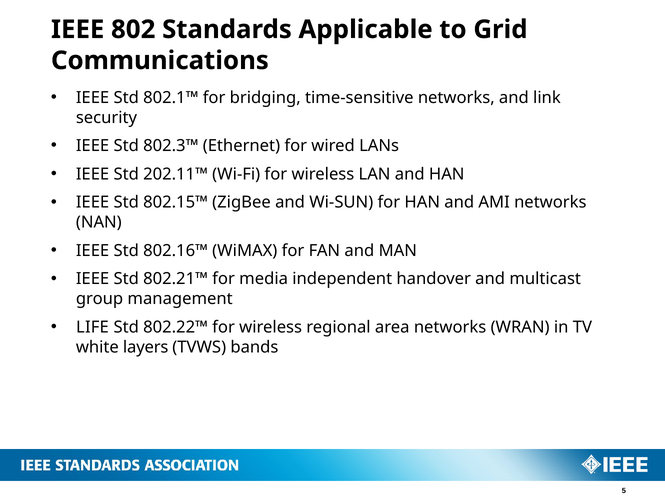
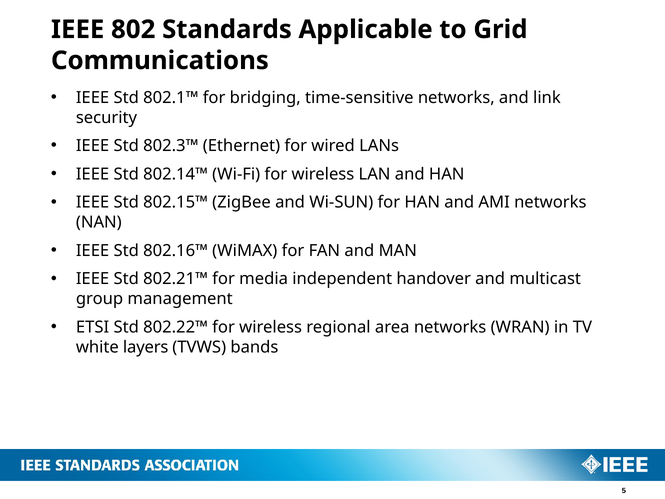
202.11™: 202.11™ -> 802.14™
LIFE: LIFE -> ETSI
